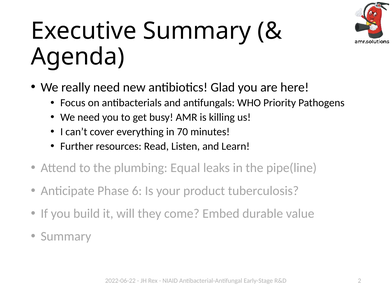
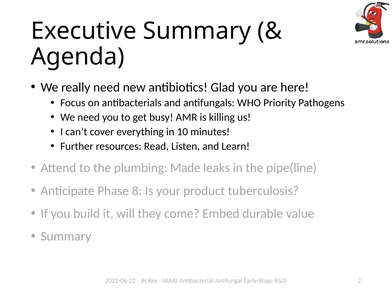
70: 70 -> 10
Equal: Equal -> Made
6: 6 -> 8
